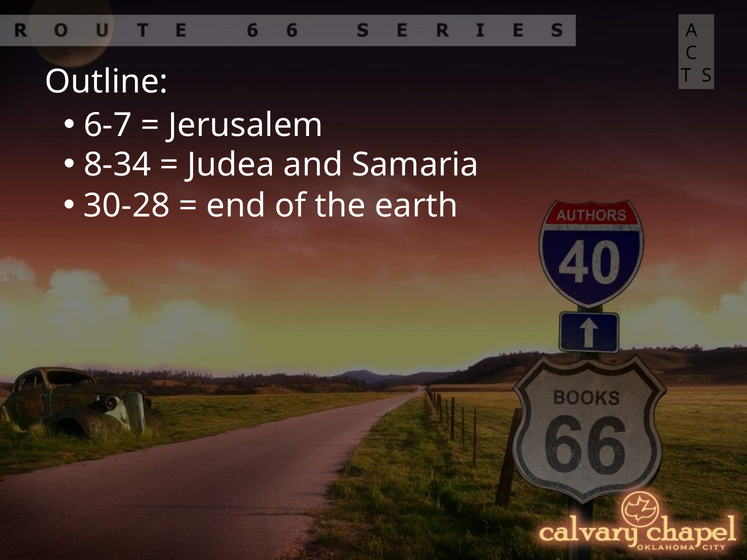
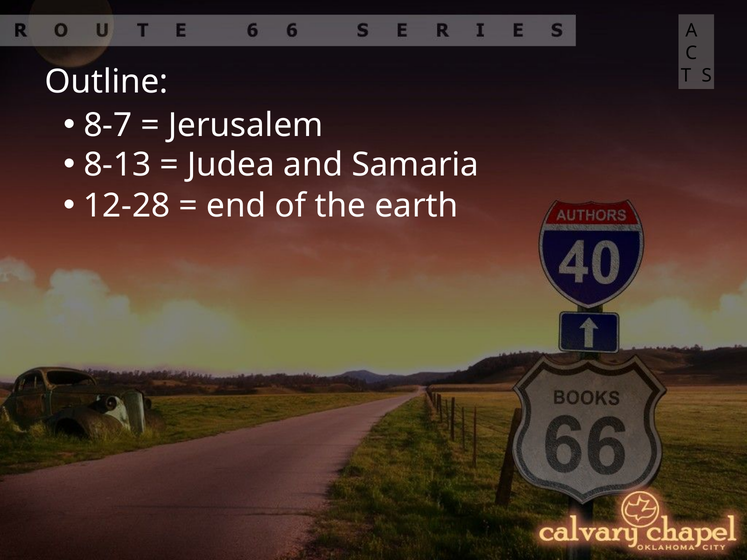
6-7: 6-7 -> 8-7
8-34: 8-34 -> 8-13
30-28: 30-28 -> 12-28
